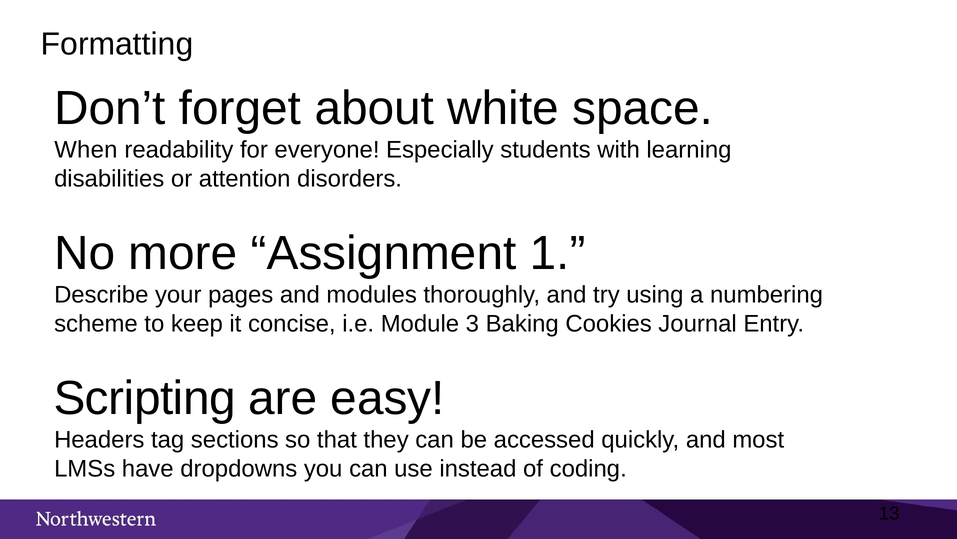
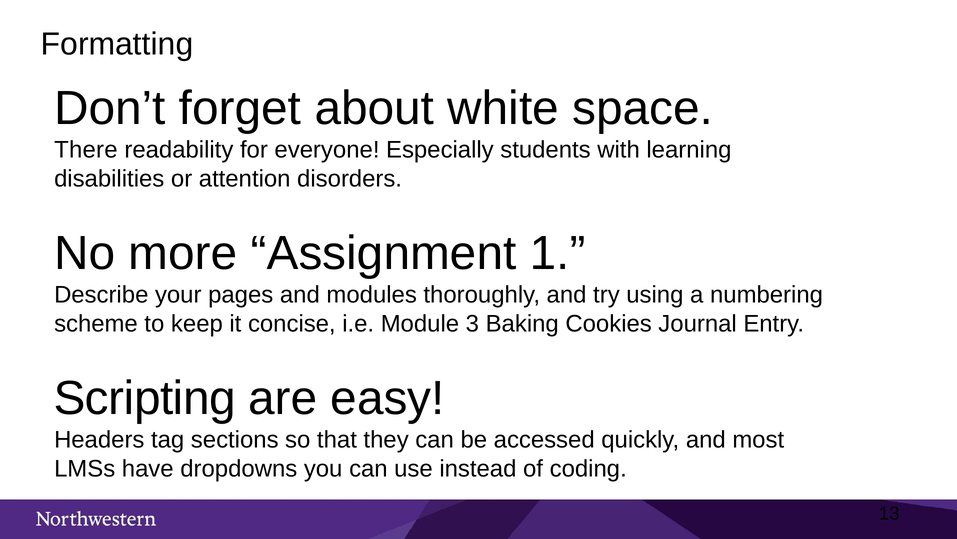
When: When -> There
